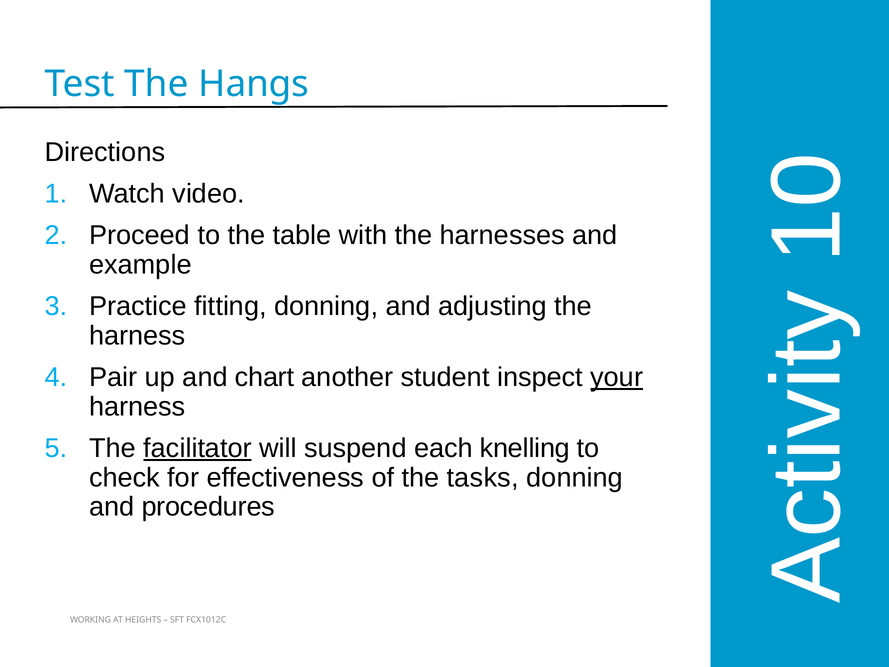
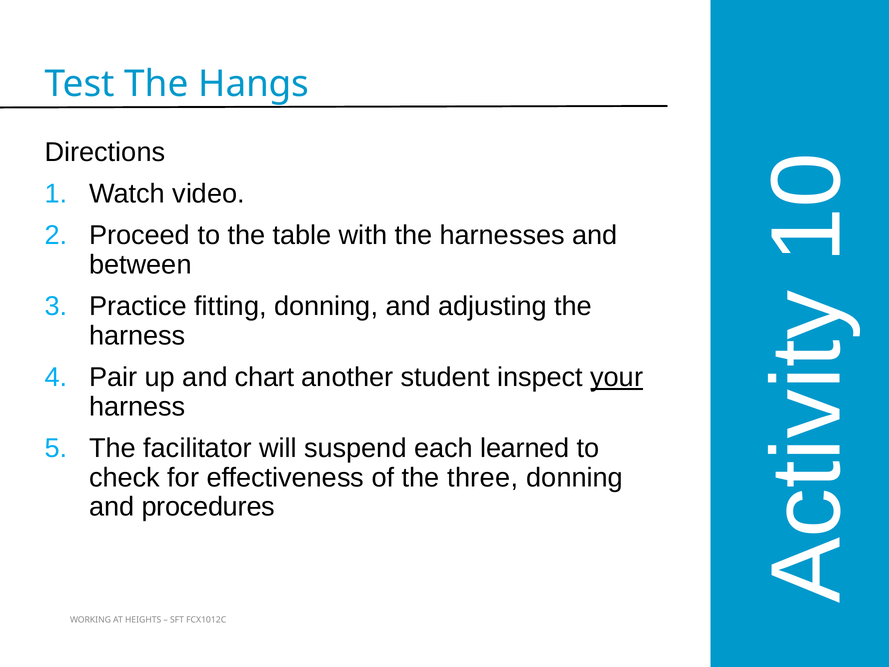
example: example -> between
facilitator underline: present -> none
knelling: knelling -> learned
tasks: tasks -> three
